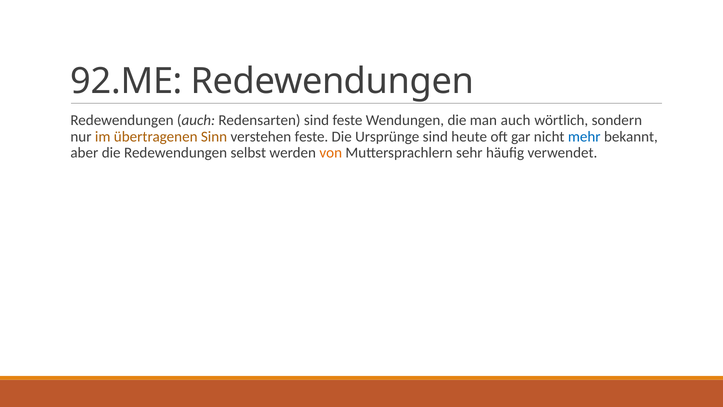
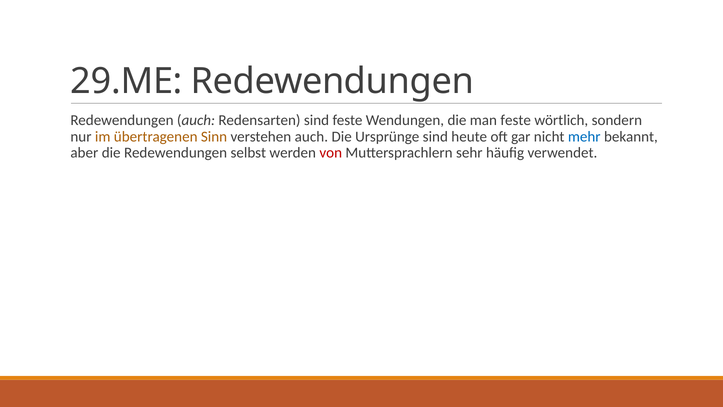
92.ME: 92.ME -> 29.ME
man auch: auch -> feste
verstehen feste: feste -> auch
von colour: orange -> red
